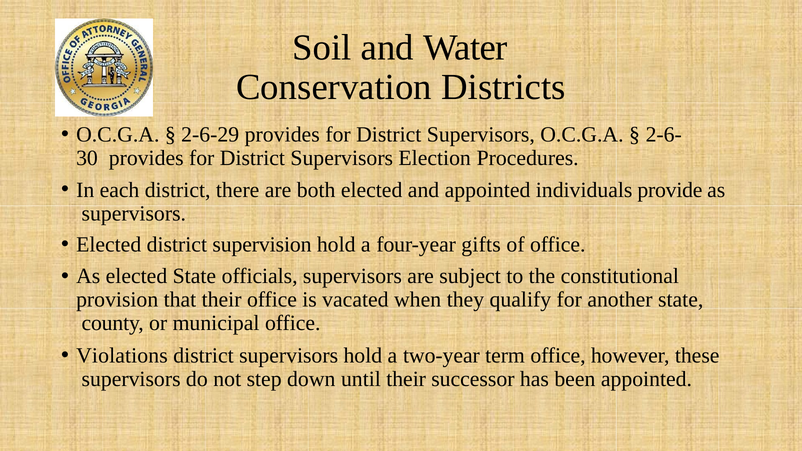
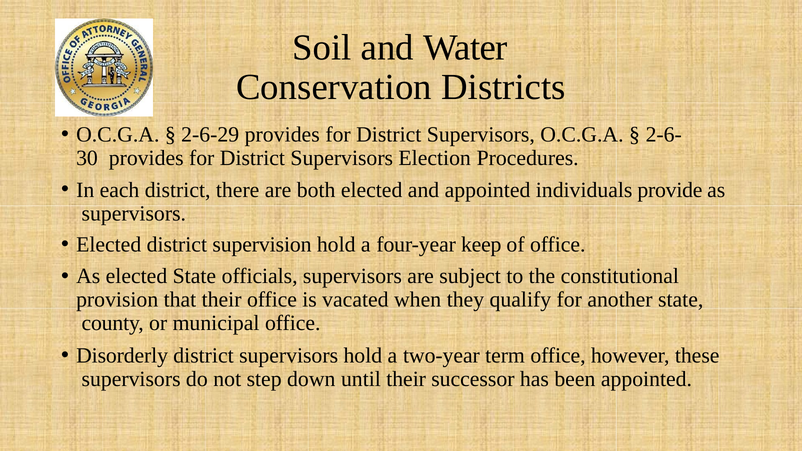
gifts: gifts -> keep
Violations: Violations -> Disorderly
